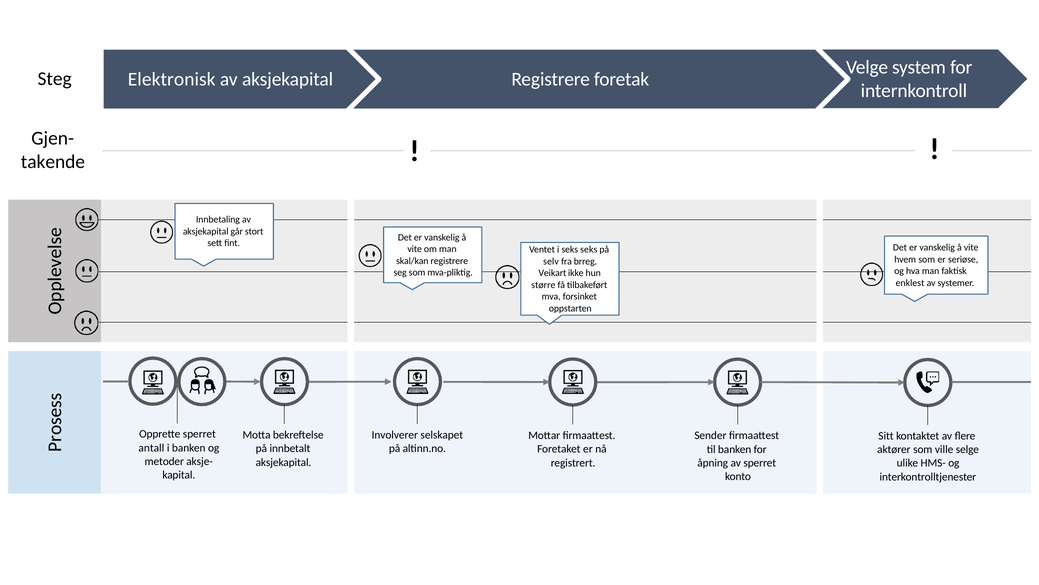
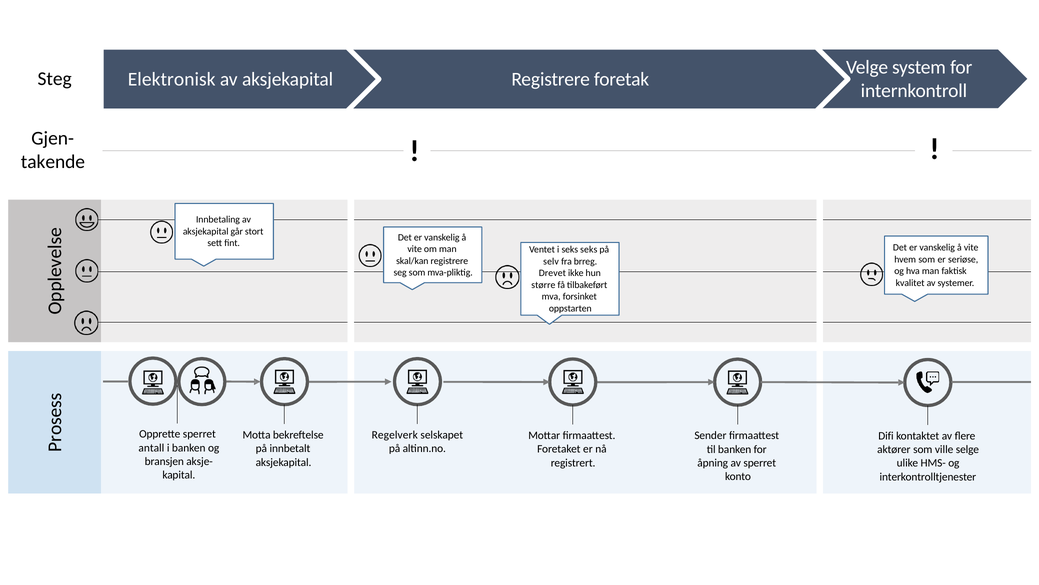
Veikart: Veikart -> Drevet
enklest: enklest -> kvalitet
Involverer: Involverer -> Regelverk
Sitt: Sitt -> Difi
metoder: metoder -> bransjen
